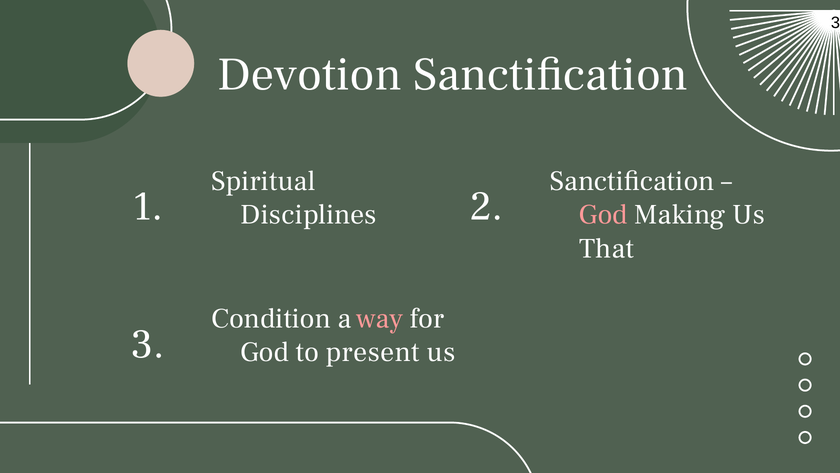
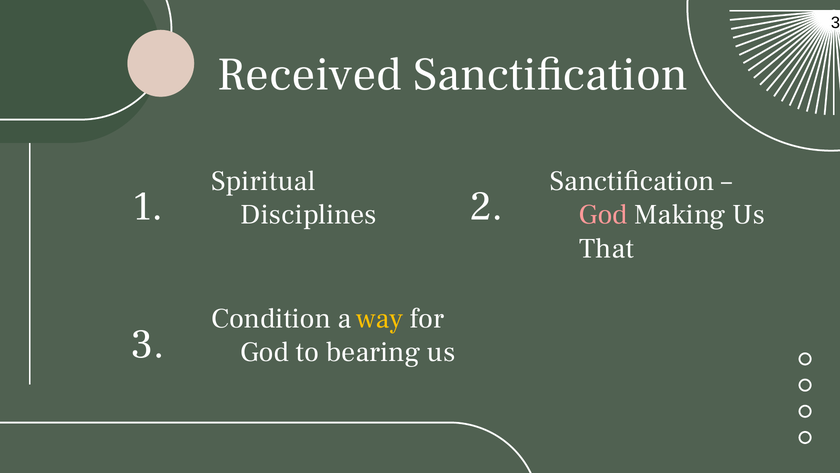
Devotion: Devotion -> Received
way colour: pink -> yellow
present: present -> bearing
